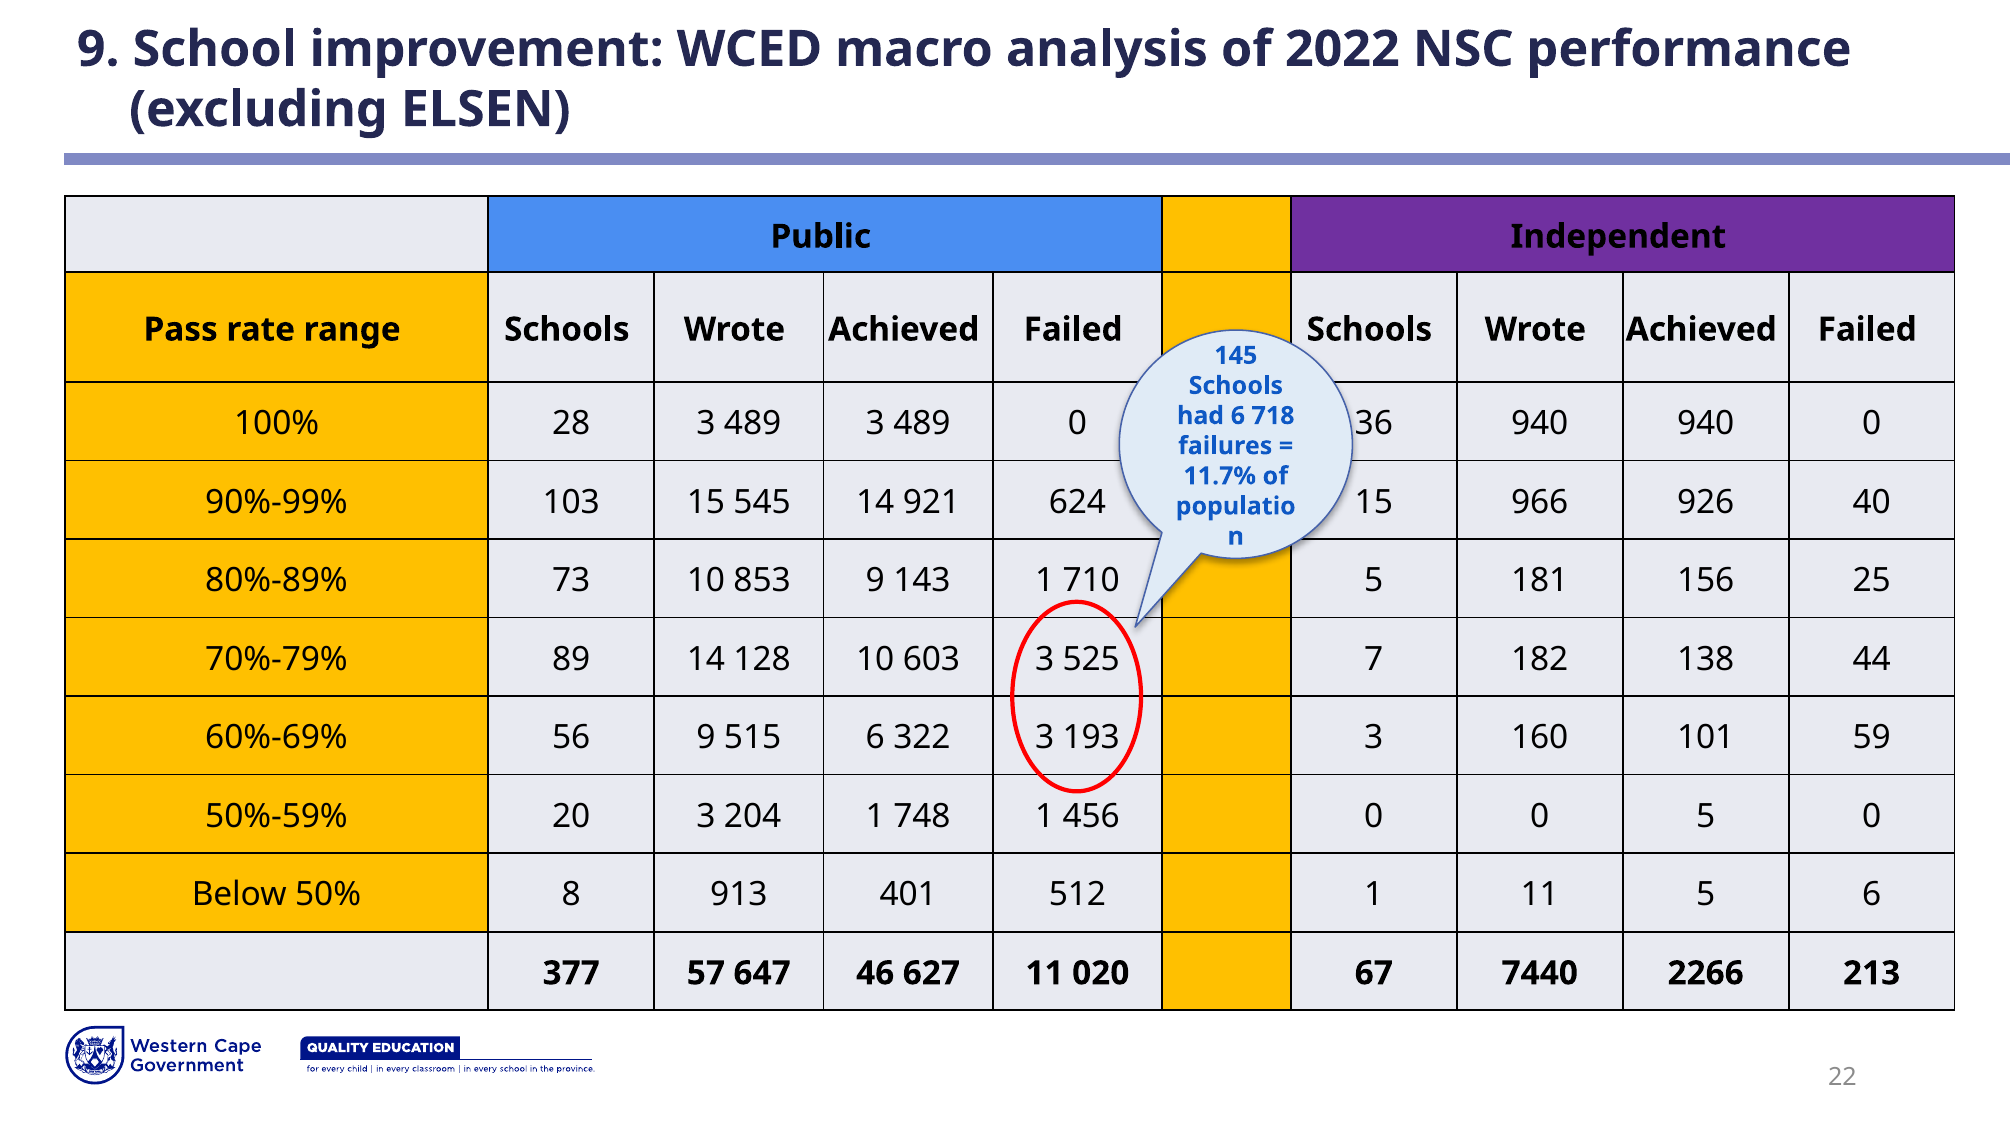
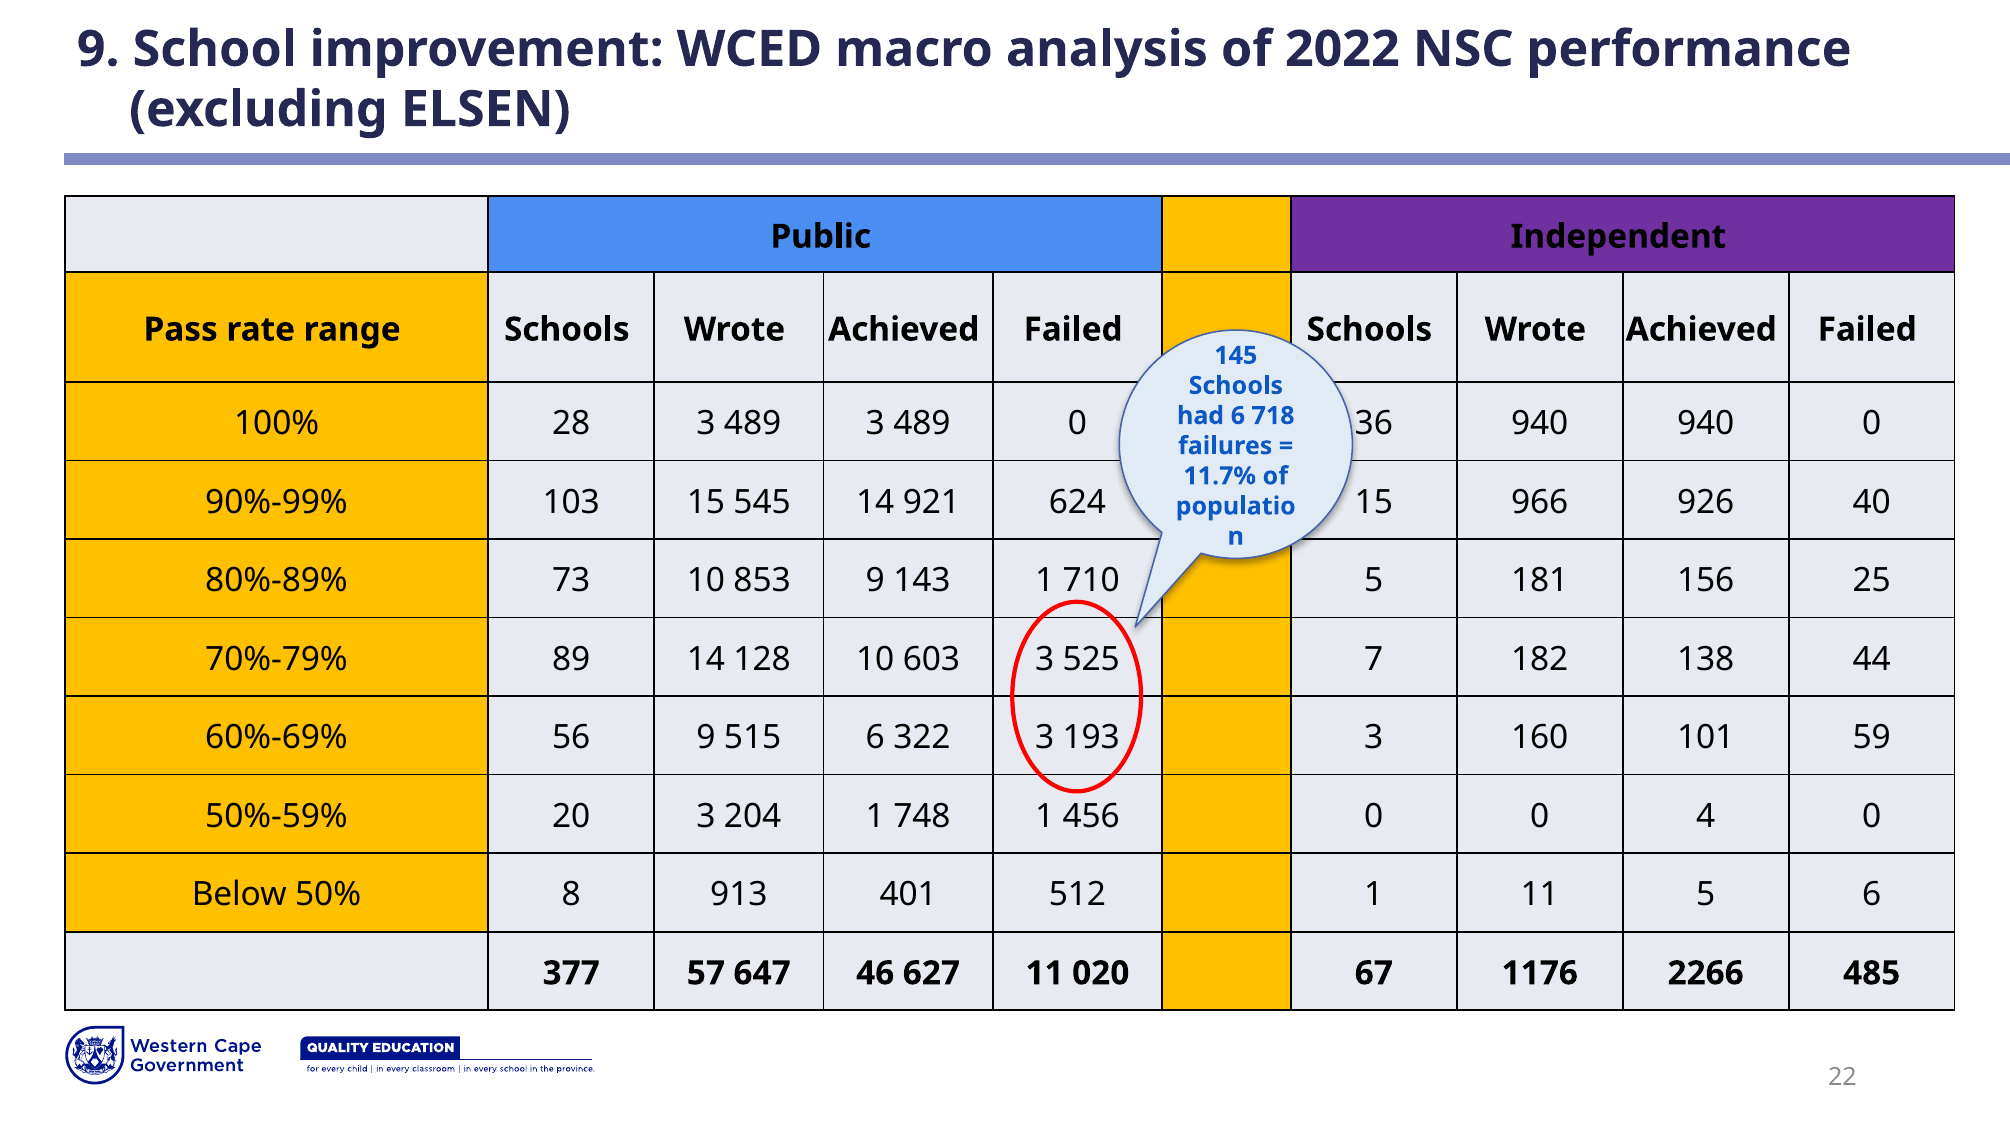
0 5: 5 -> 4
7440: 7440 -> 1176
213: 213 -> 485
